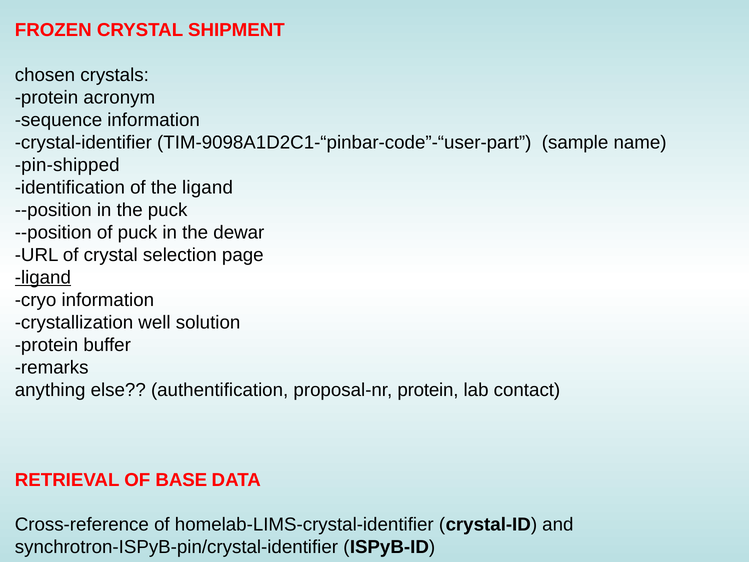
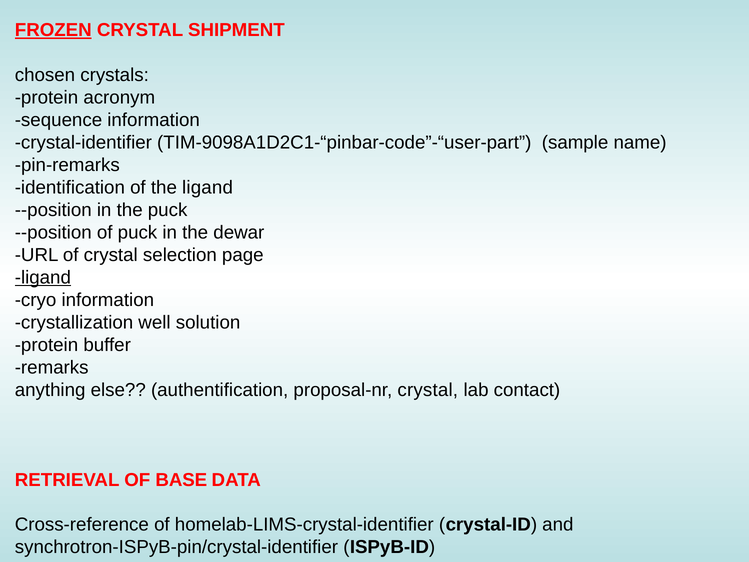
FROZEN underline: none -> present
pin-shipped: pin-shipped -> pin-remarks
proposal-nr protein: protein -> crystal
